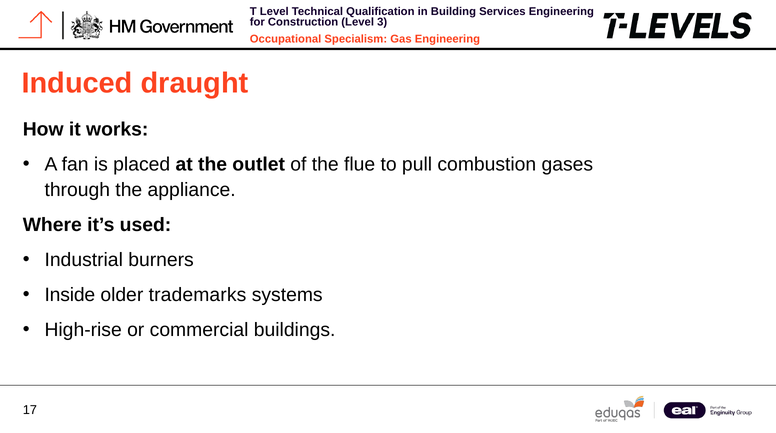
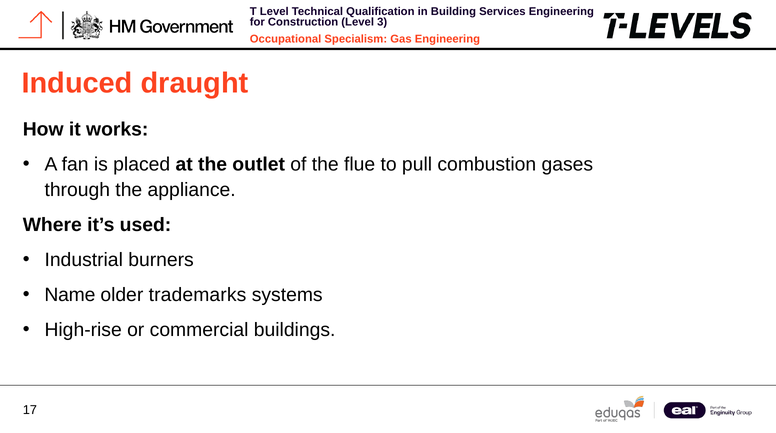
Inside: Inside -> Name
